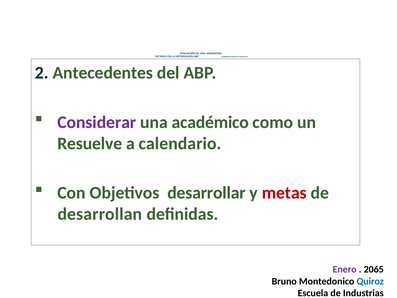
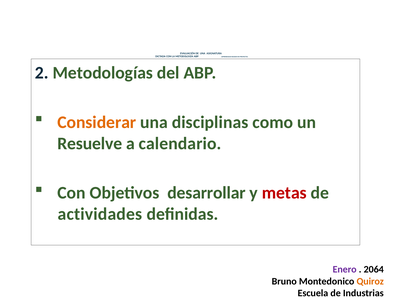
Antecedentes: Antecedentes -> Metodologías
Considerar colour: purple -> orange
académico: académico -> disciplinas
desarrollan: desarrollan -> actividades
2065: 2065 -> 2064
Quiroz colour: blue -> orange
